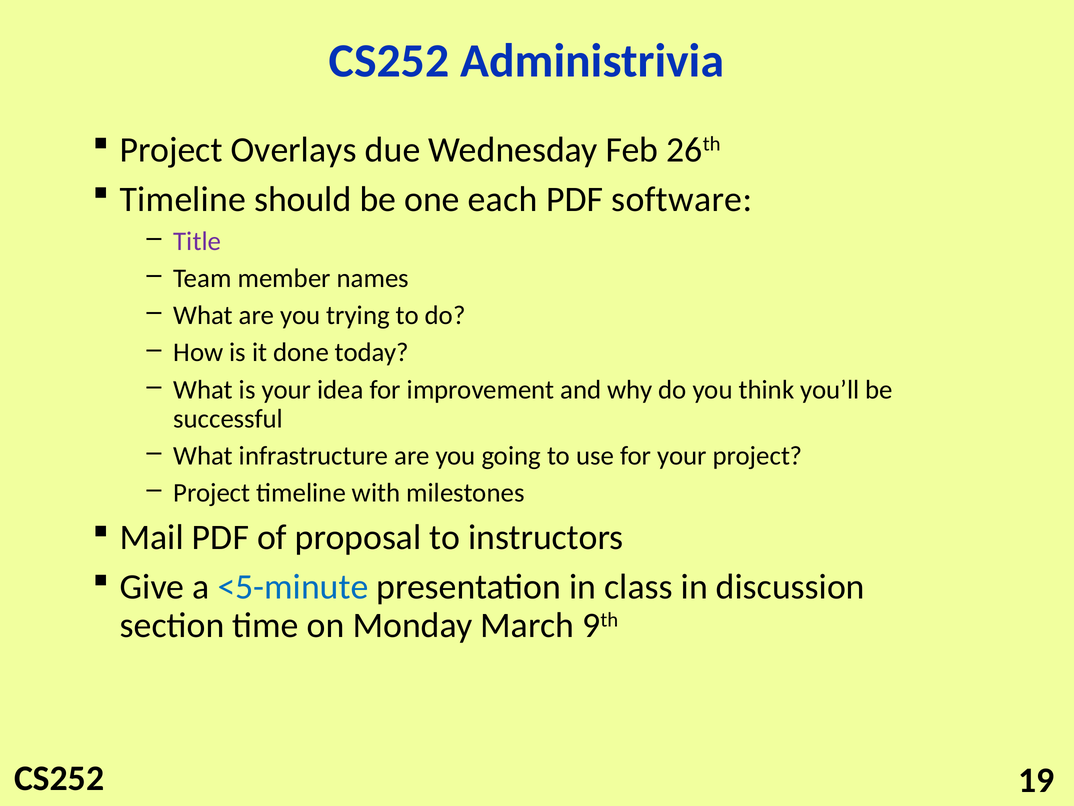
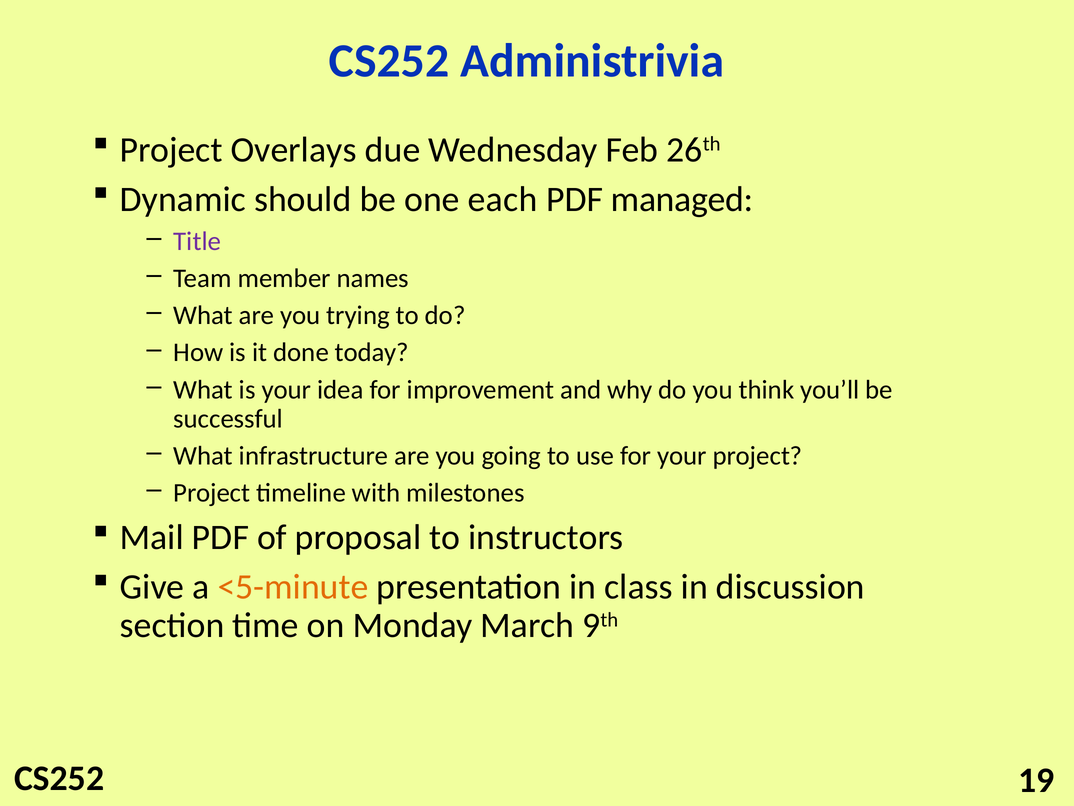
Timeline at (183, 199): Timeline -> Dynamic
software: software -> managed
<5-minute colour: blue -> orange
